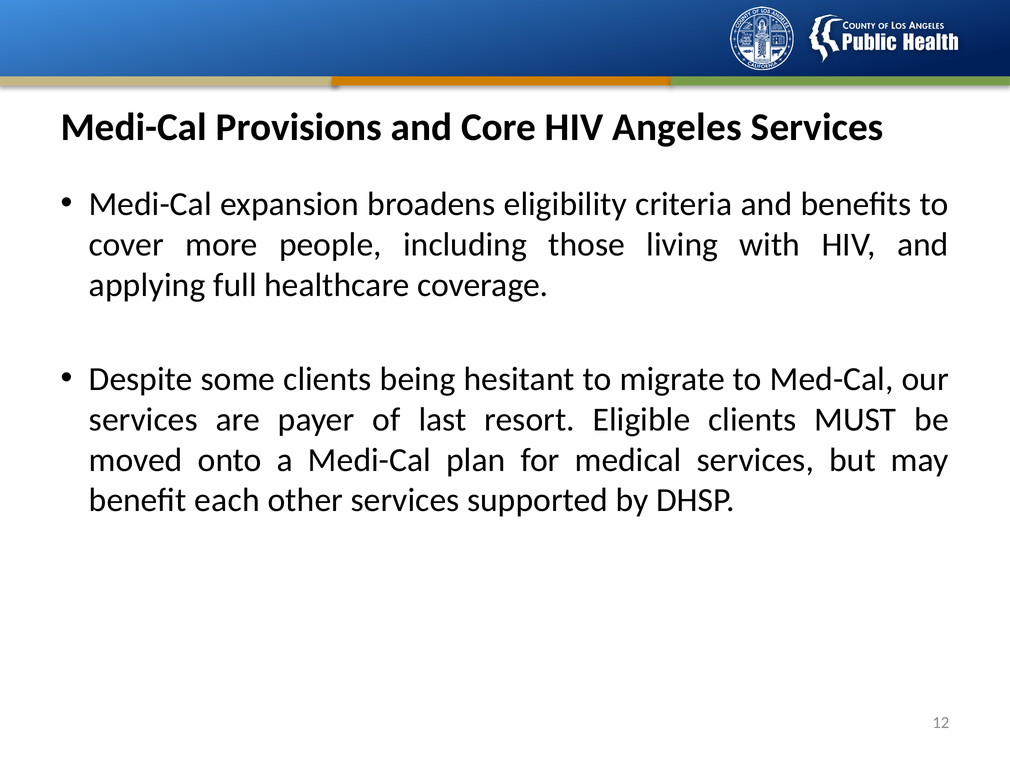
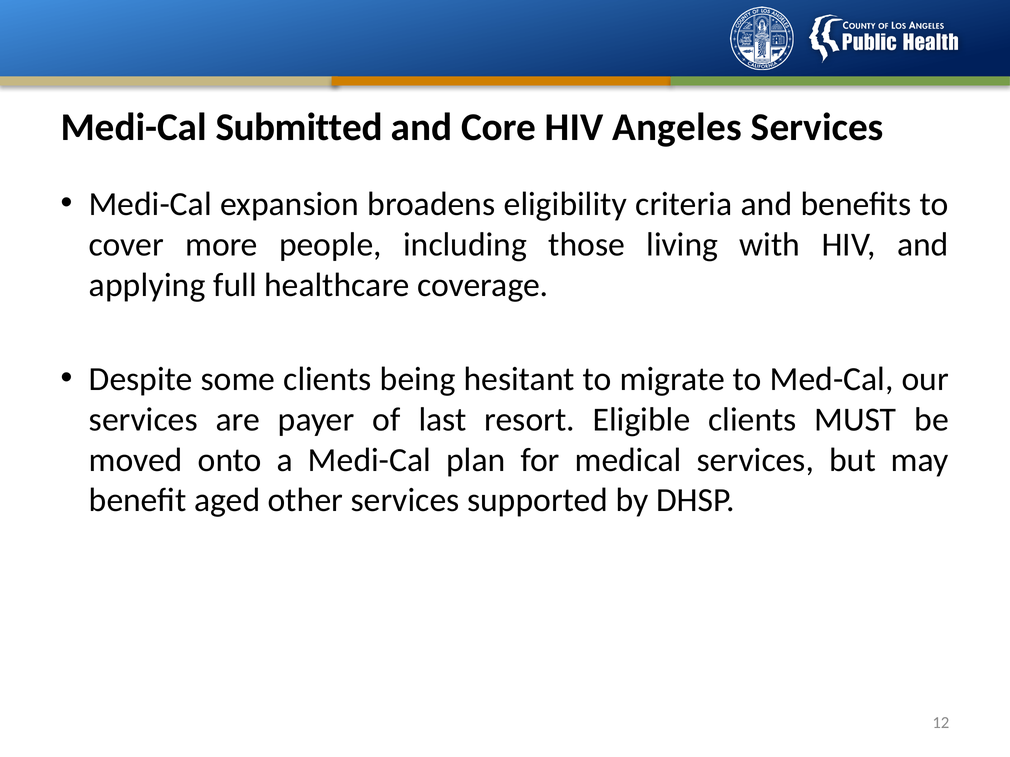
Provisions: Provisions -> Submitted
each: each -> aged
